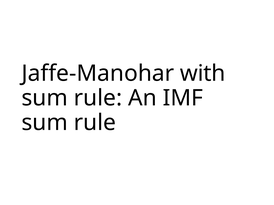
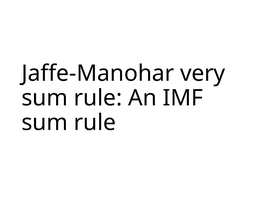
with: with -> very
